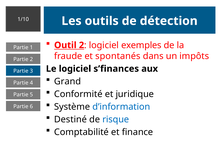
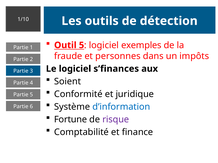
Outil 2: 2 -> 5
spontanés: spontanés -> personnes
Grand: Grand -> Soient
Destiné: Destiné -> Fortune
risque colour: blue -> purple
